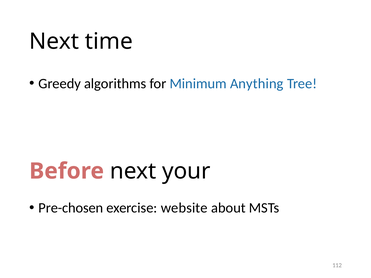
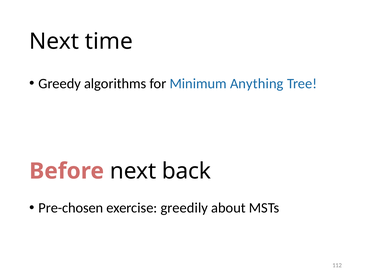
your: your -> back
website: website -> greedily
